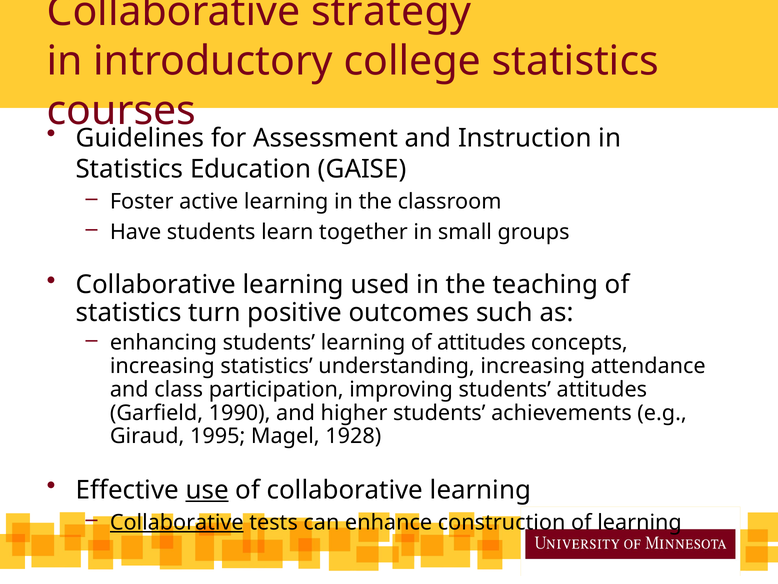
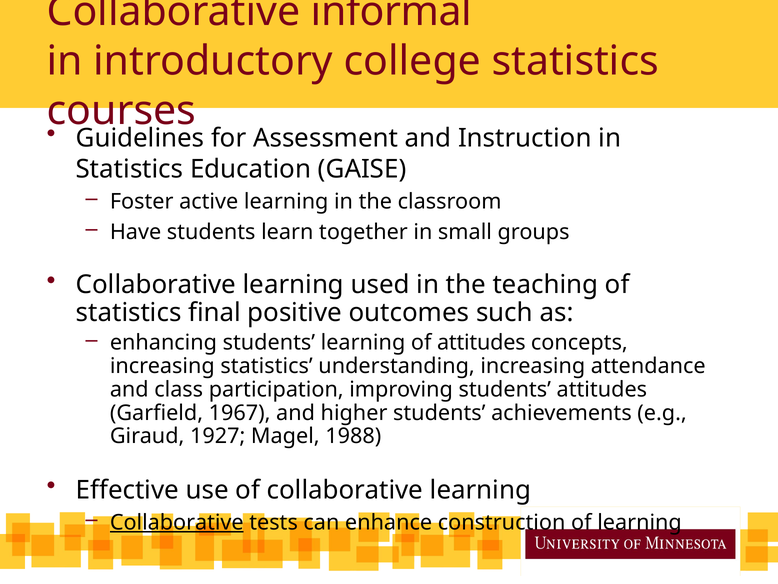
strategy: strategy -> informal
turn: turn -> final
1990: 1990 -> 1967
1995: 1995 -> 1927
1928: 1928 -> 1988
use underline: present -> none
